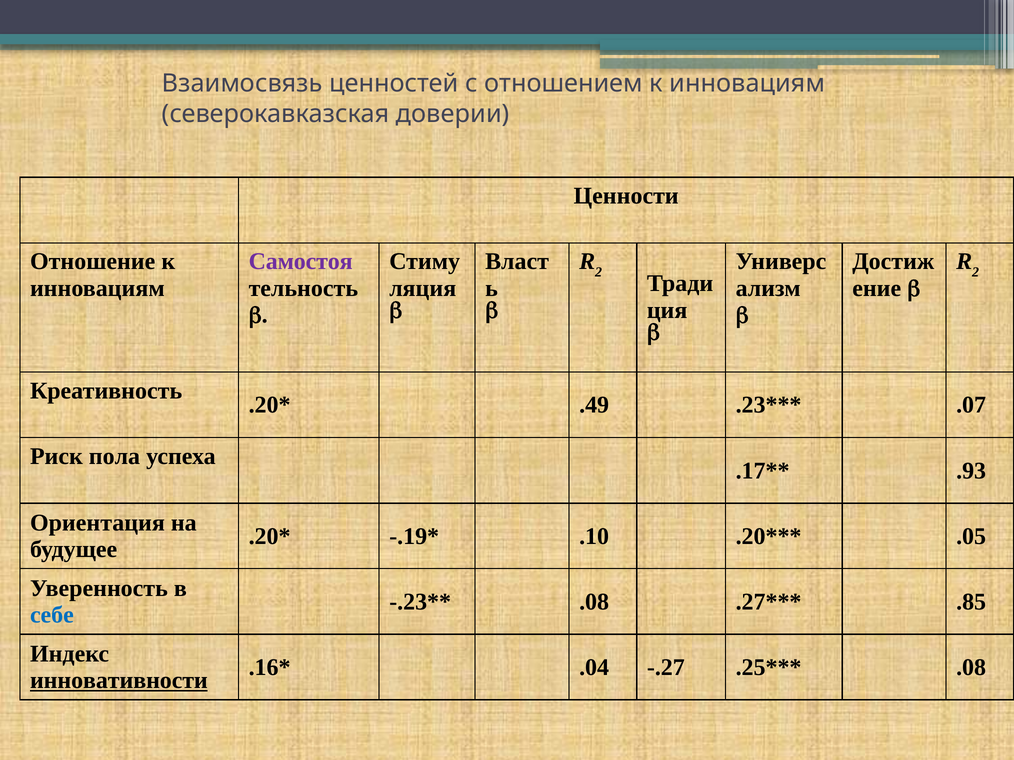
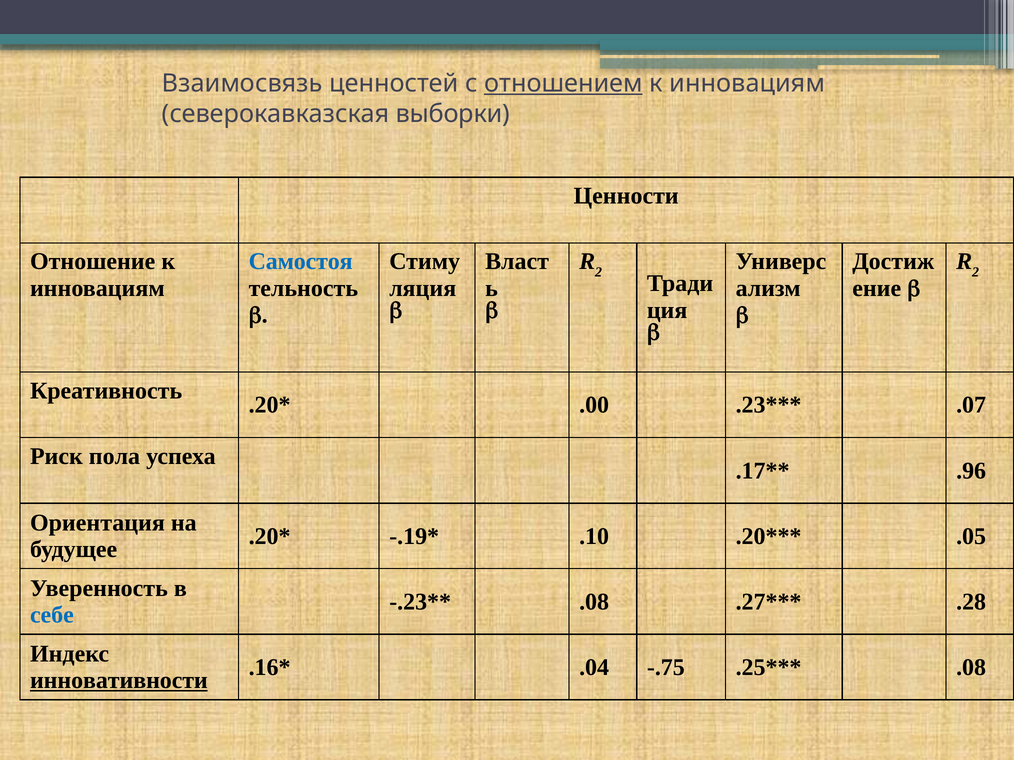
отношением underline: none -> present
доверии: доверии -> выборки
Самостоя colour: purple -> blue
.49: .49 -> .00
.93: .93 -> .96
.85: .85 -> .28
-.27: -.27 -> -.75
